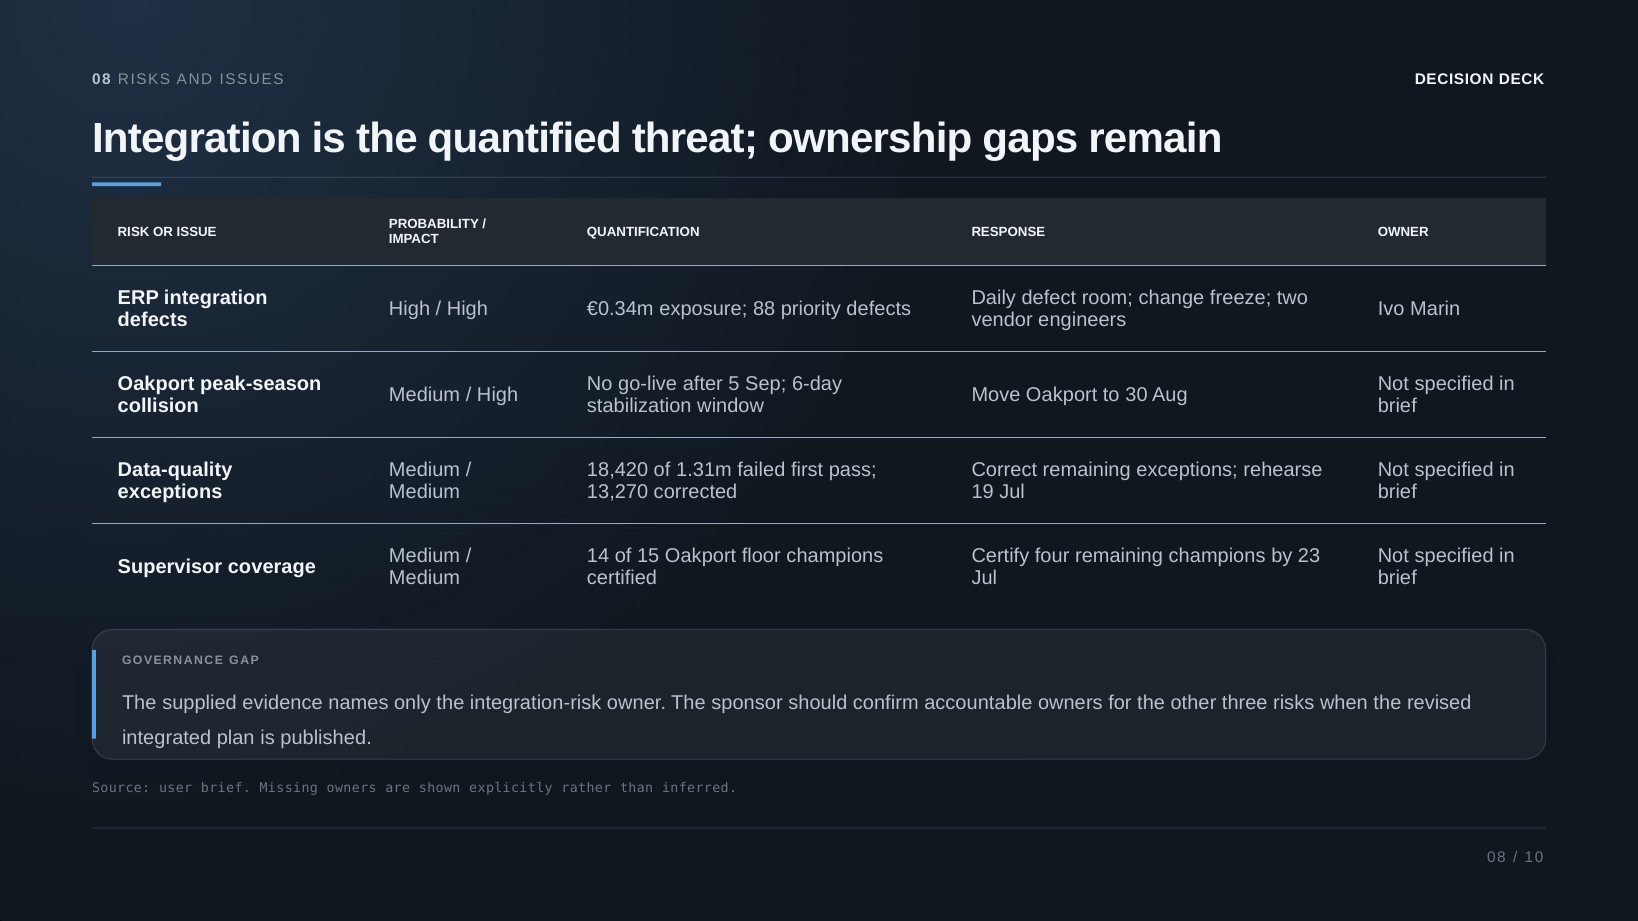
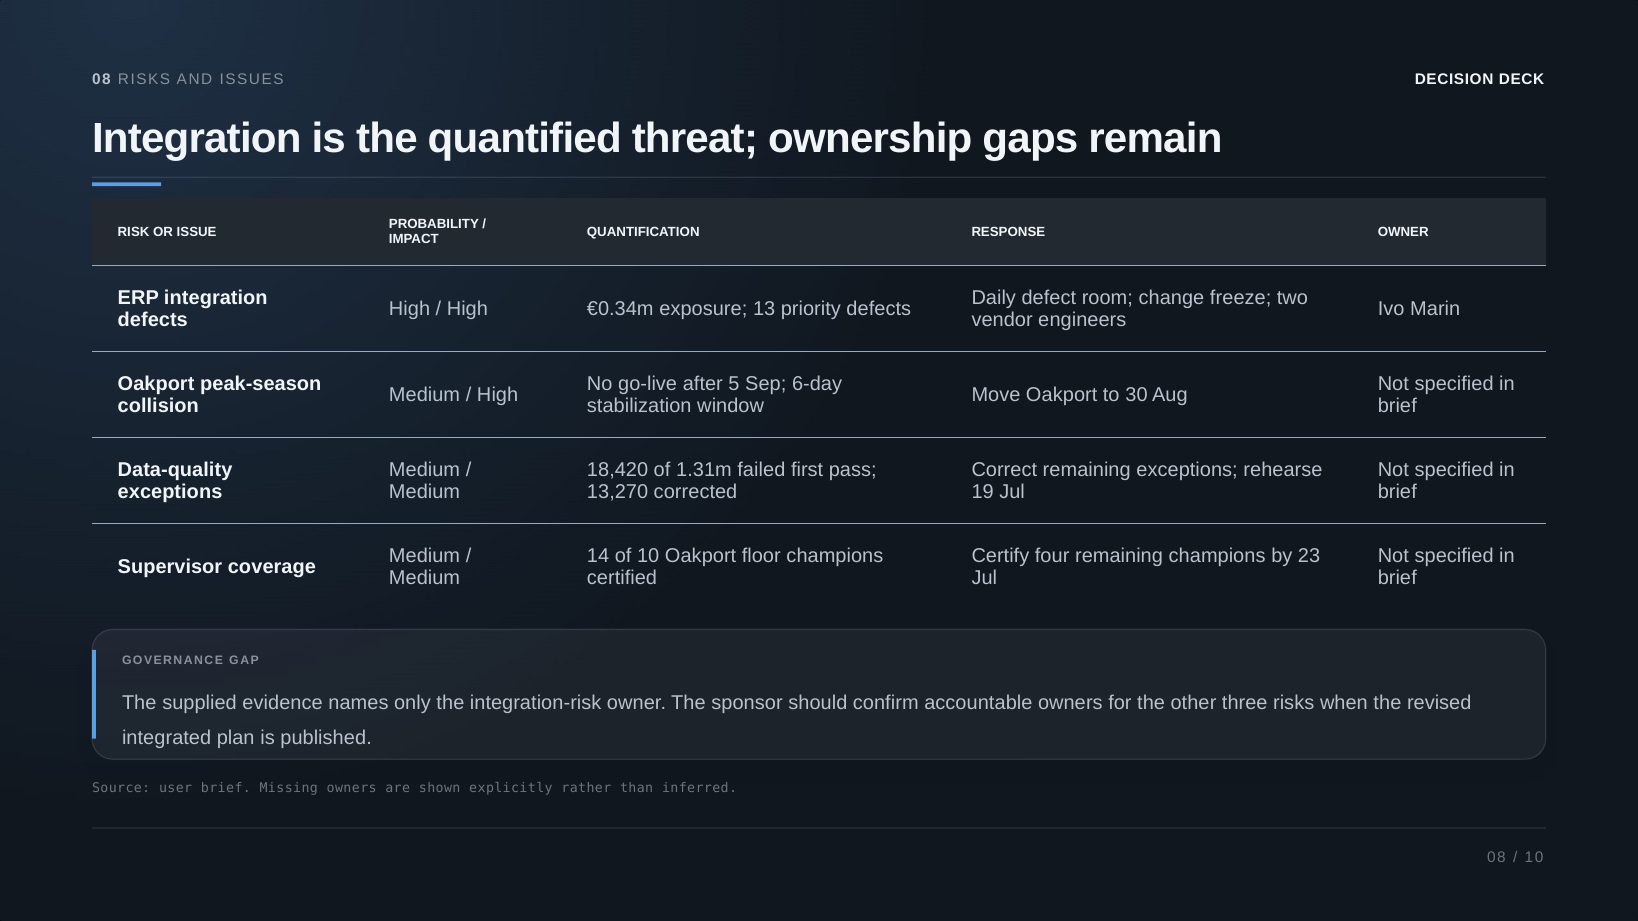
88: 88 -> 13
of 15: 15 -> 10
